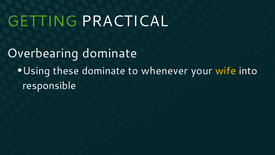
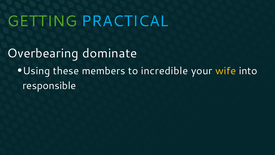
PRACTICAL colour: white -> light blue
these dominate: dominate -> members
whenever: whenever -> incredible
